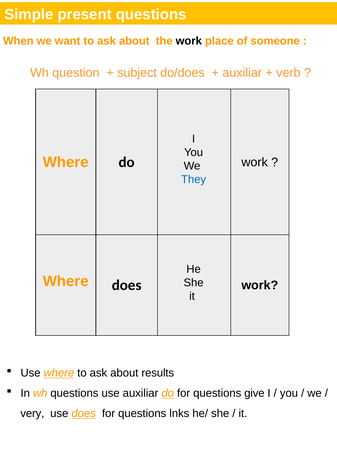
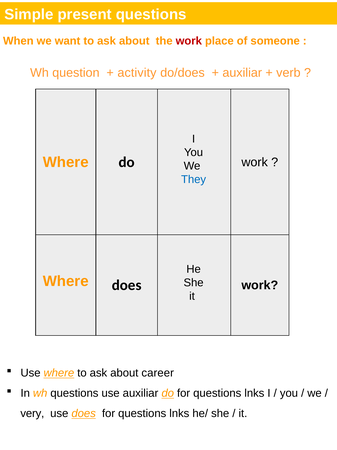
work at (189, 41) colour: black -> red
subject: subject -> activity
results: results -> career
do for questions give: give -> lnks
